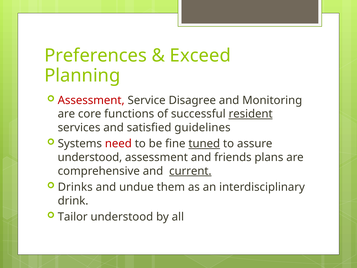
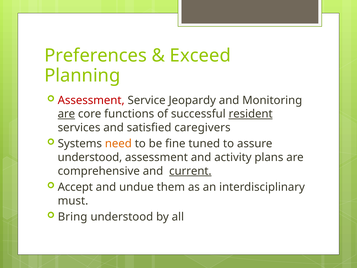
Disagree: Disagree -> Jeopardy
are at (66, 114) underline: none -> present
guidelines: guidelines -> caregivers
need colour: red -> orange
tuned underline: present -> none
friends: friends -> activity
Drinks: Drinks -> Accept
drink: drink -> must
Tailor: Tailor -> Bring
